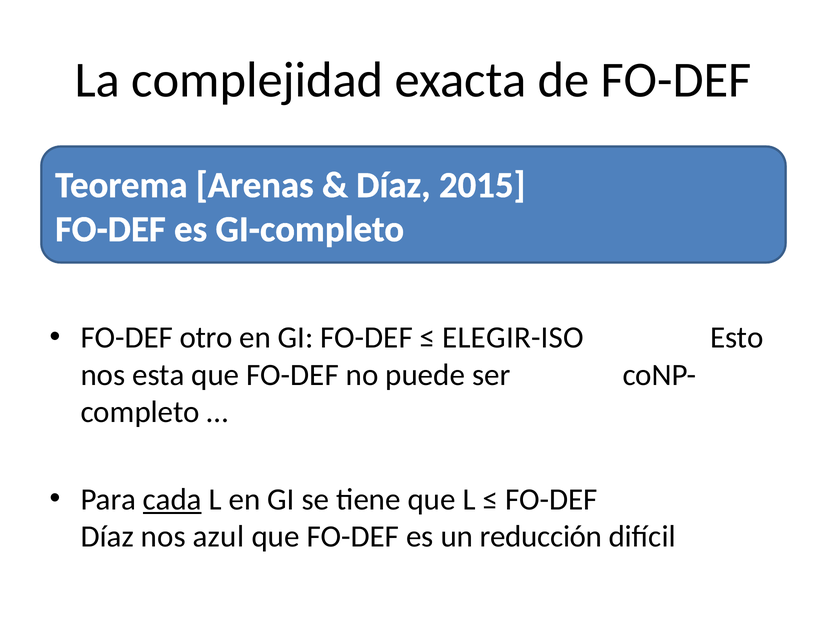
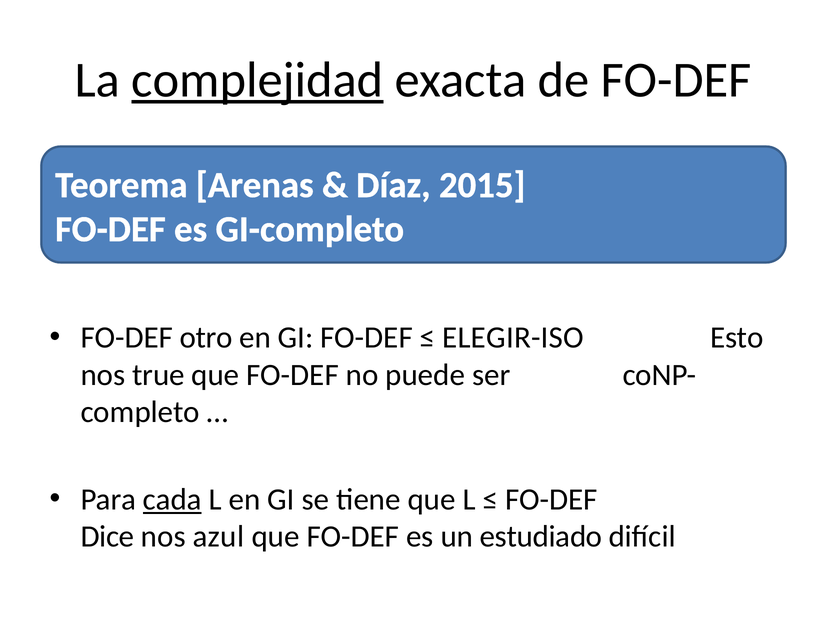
complejidad underline: none -> present
esta: esta -> true
Díaz at (107, 537): Díaz -> Dice
reducción: reducción -> estudiado
